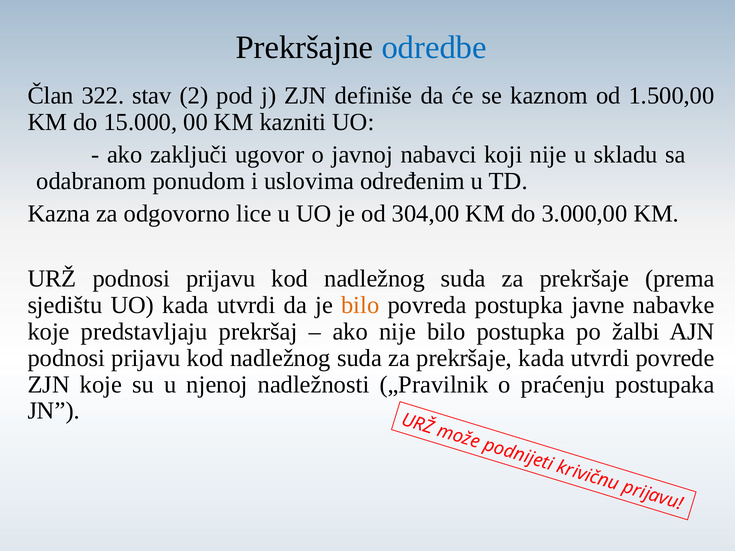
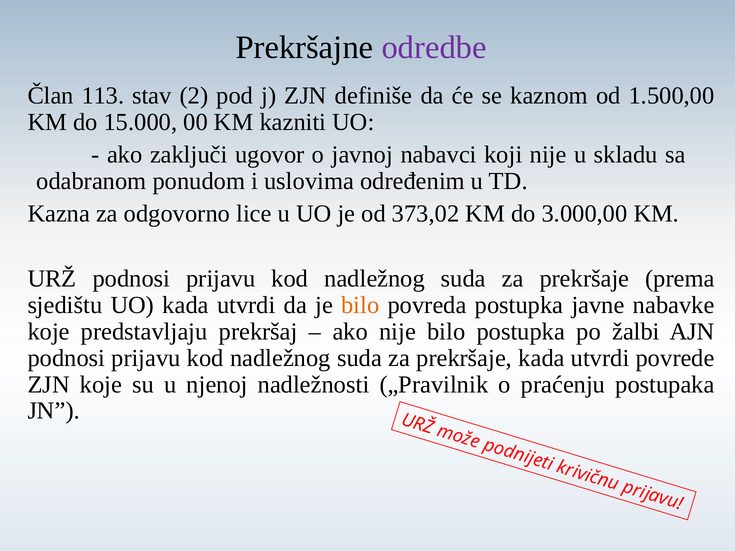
odredbe colour: blue -> purple
322: 322 -> 113
304,00: 304,00 -> 373,02
